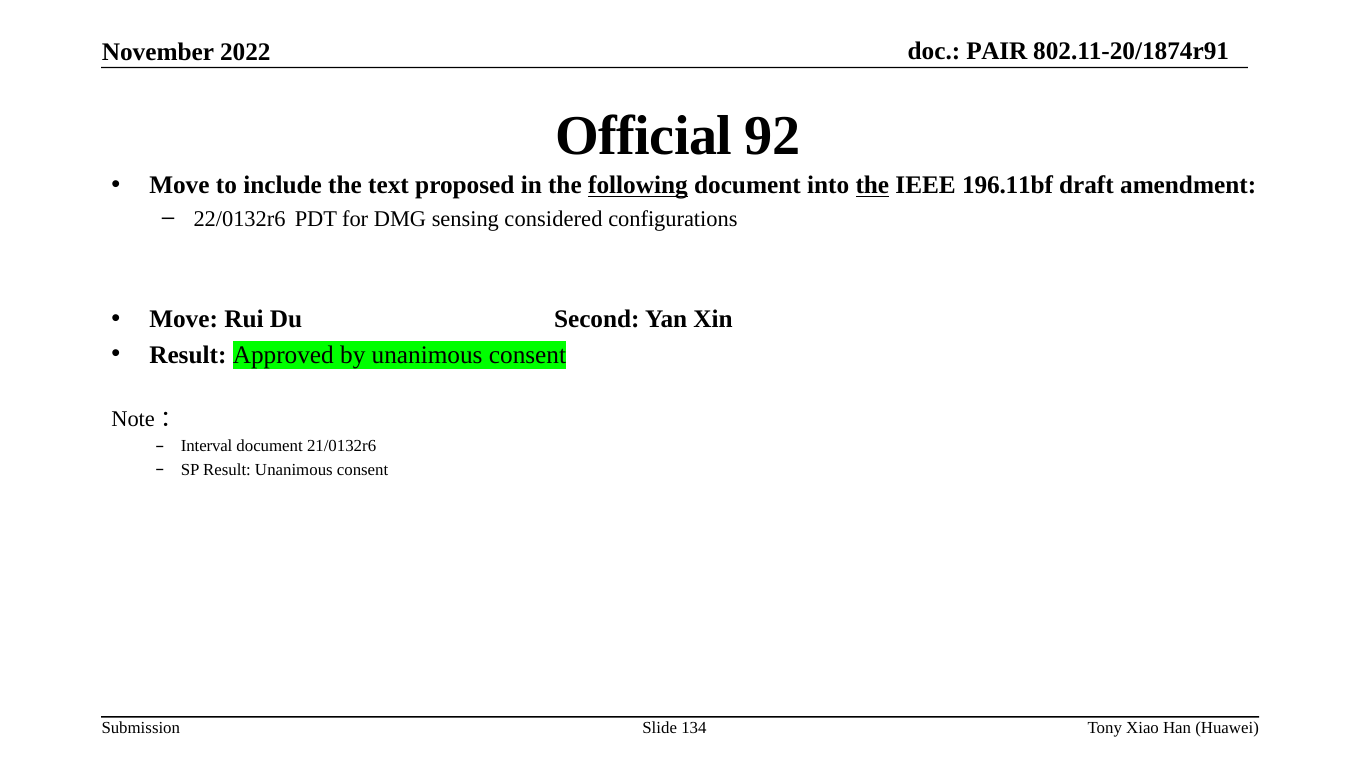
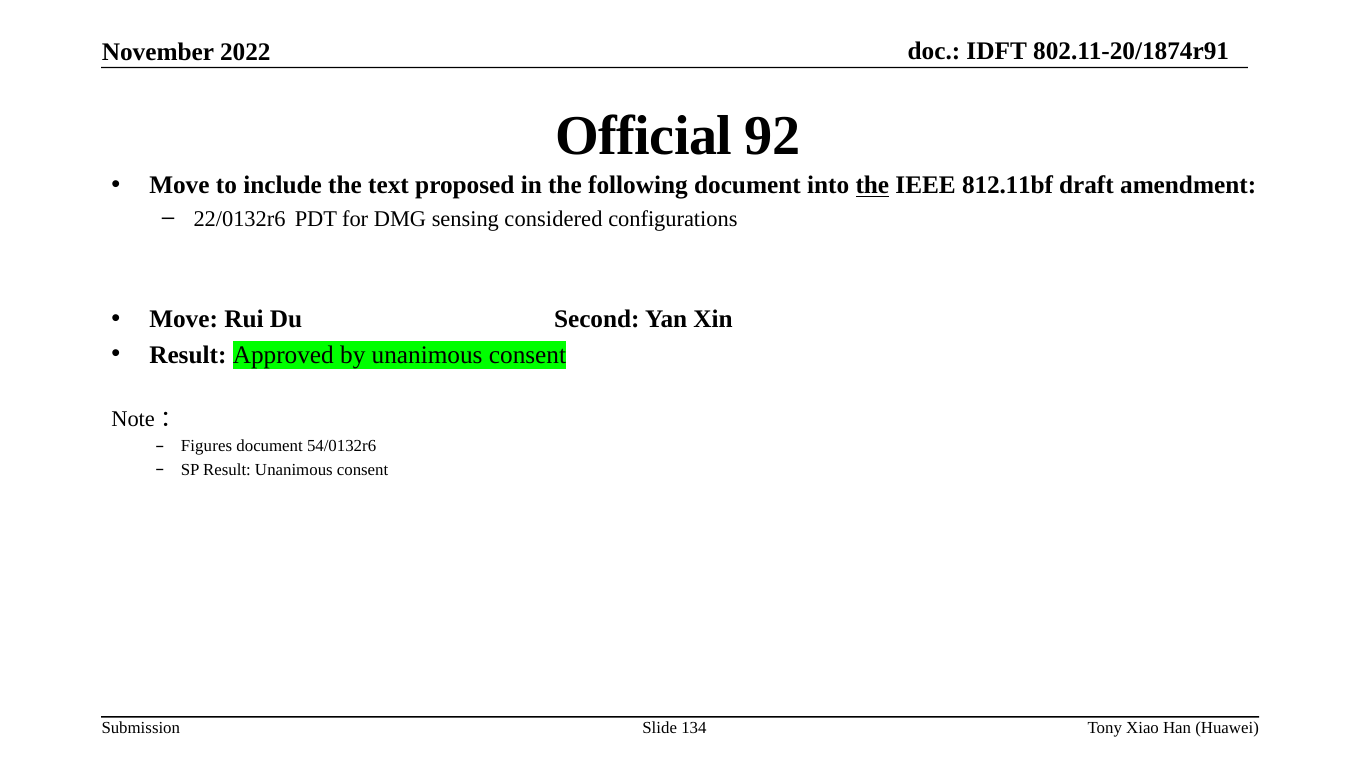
PAIR: PAIR -> IDFT
following underline: present -> none
196.11bf: 196.11bf -> 812.11bf
Interval: Interval -> Figures
21/0132r6: 21/0132r6 -> 54/0132r6
